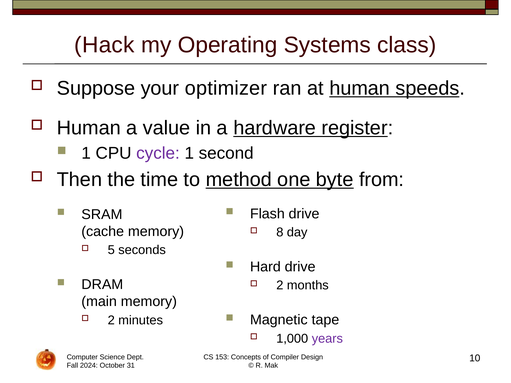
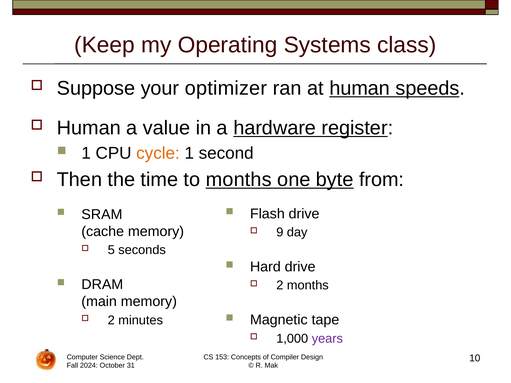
Hack: Hack -> Keep
cycle colour: purple -> orange
to method: method -> months
8: 8 -> 9
